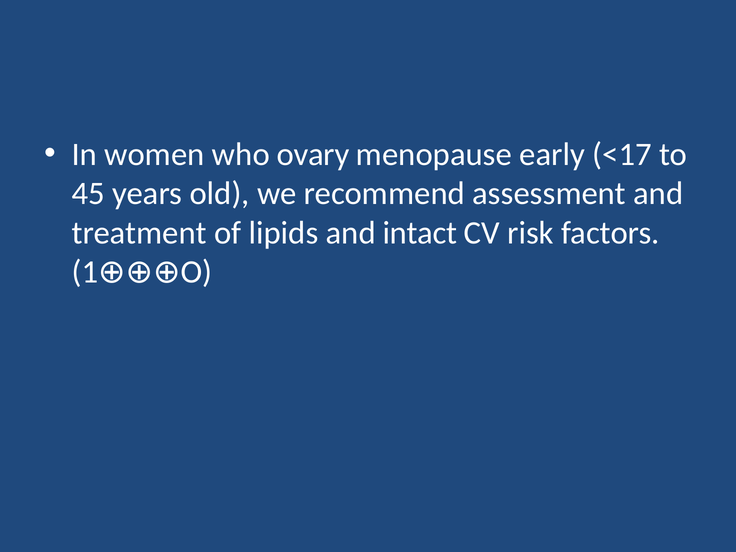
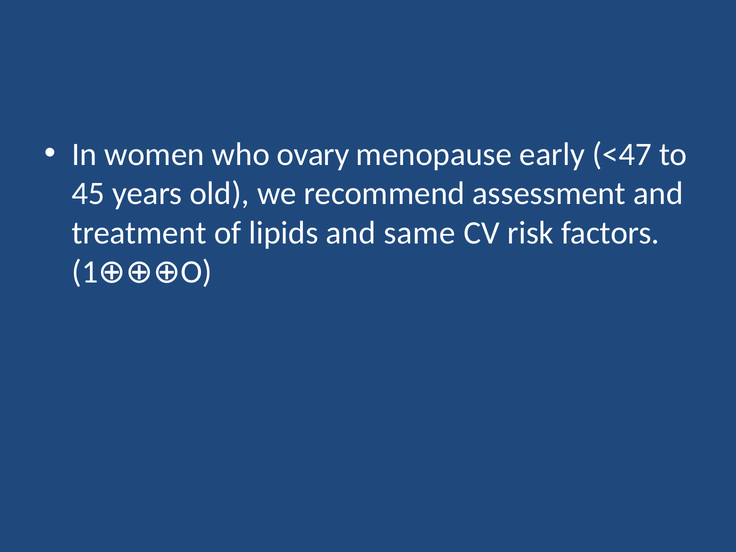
<17: <17 -> <47
intact: intact -> same
